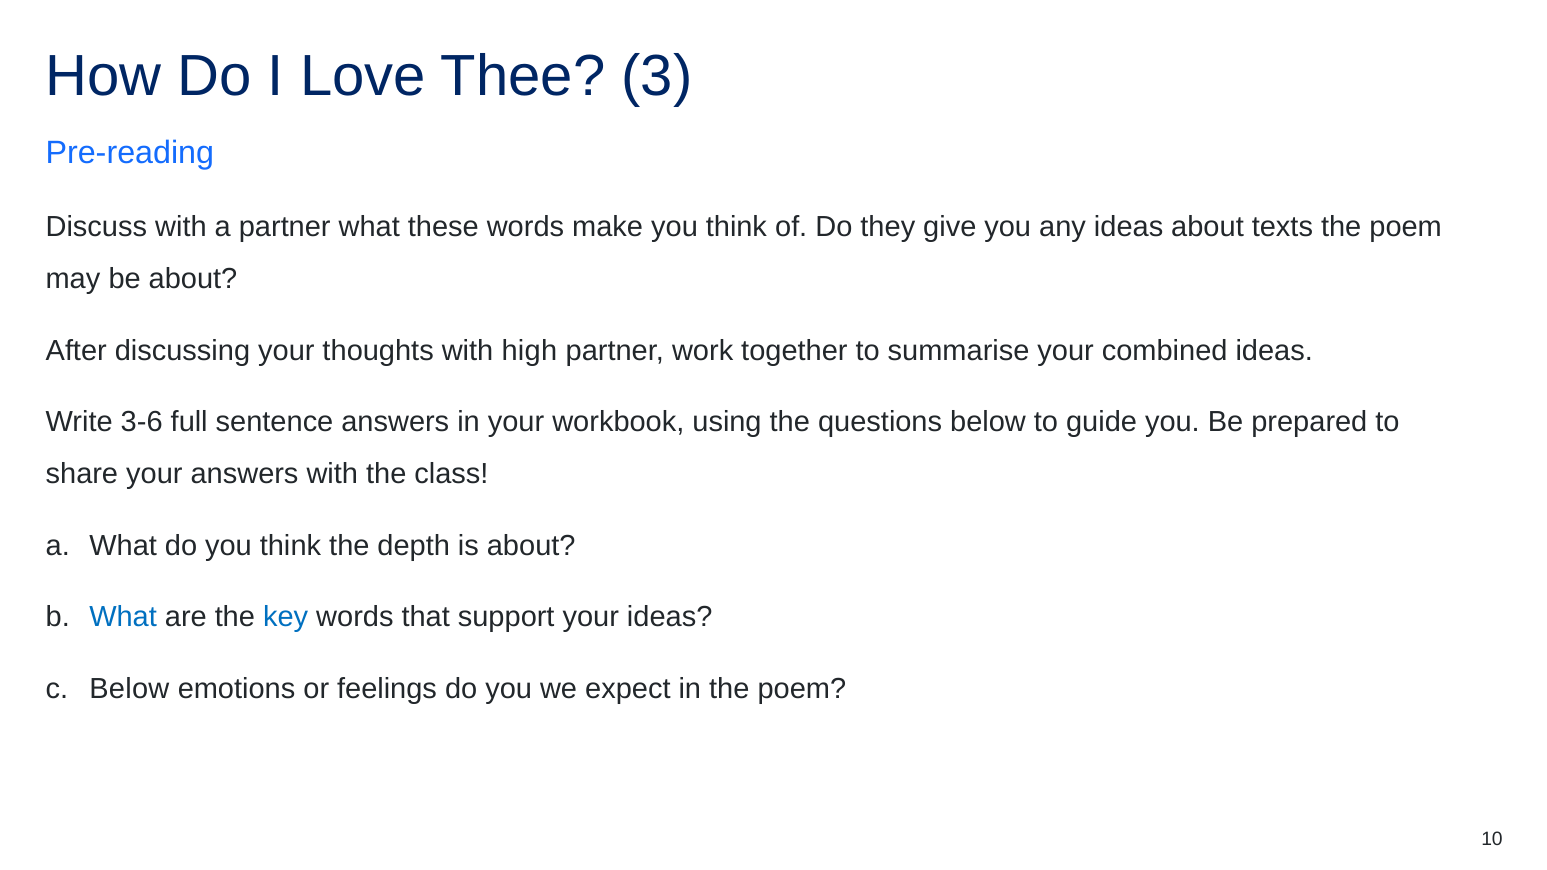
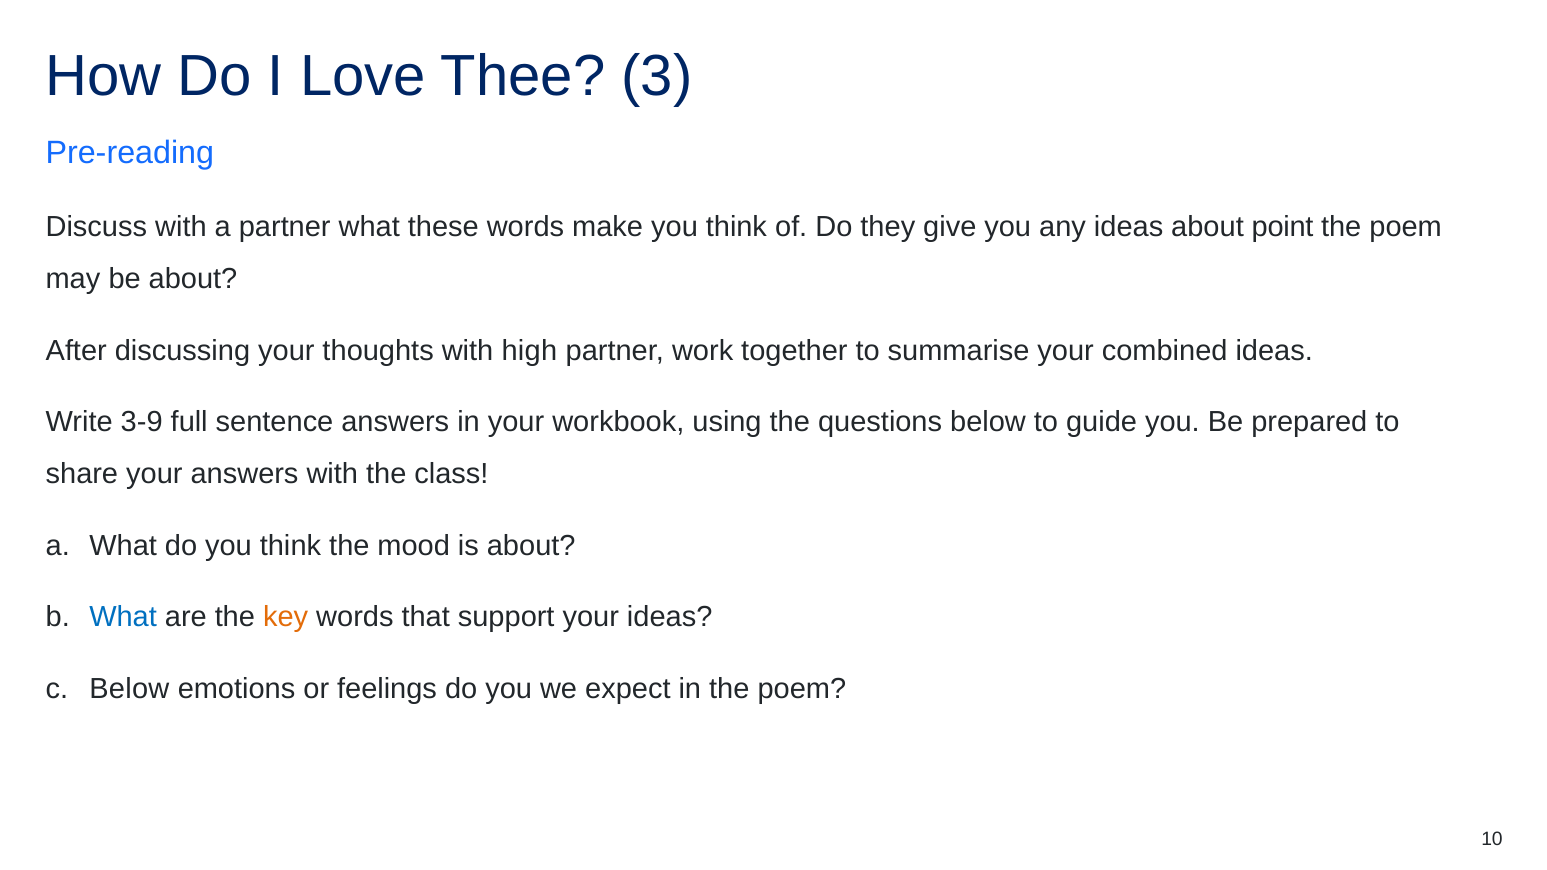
texts: texts -> point
3-6: 3-6 -> 3-9
depth: depth -> mood
key colour: blue -> orange
